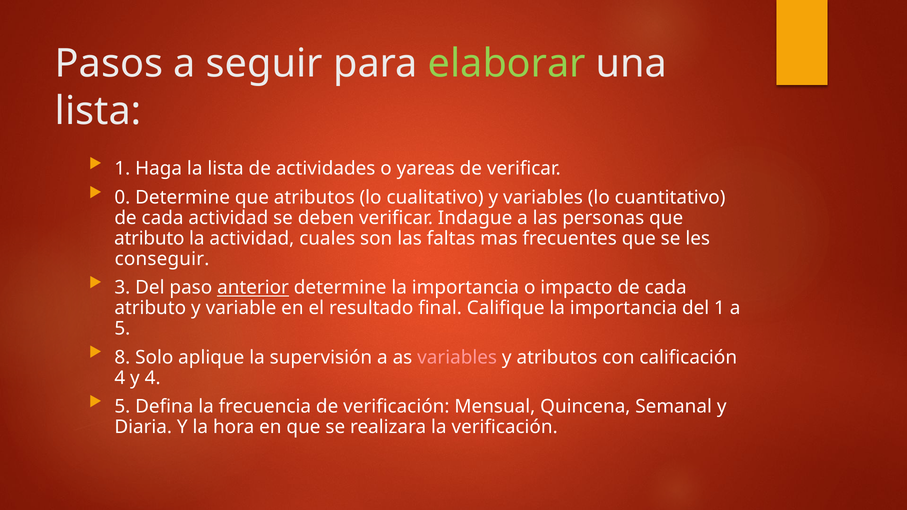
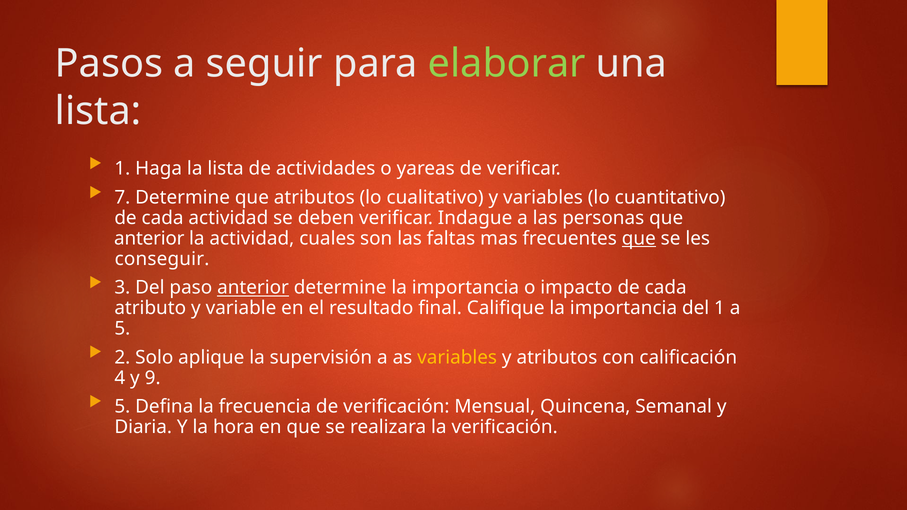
0: 0 -> 7
atributo at (149, 239): atributo -> anterior
que at (639, 239) underline: none -> present
8: 8 -> 2
variables at (457, 358) colour: pink -> yellow
y 4: 4 -> 9
